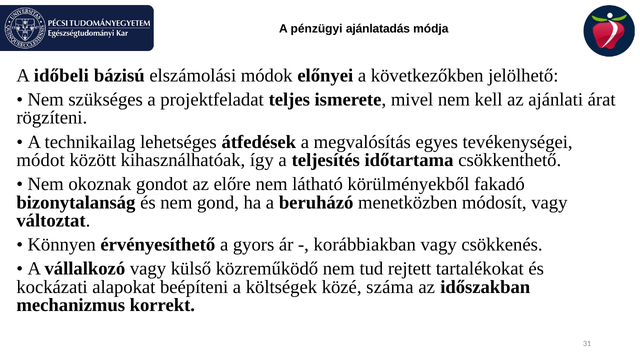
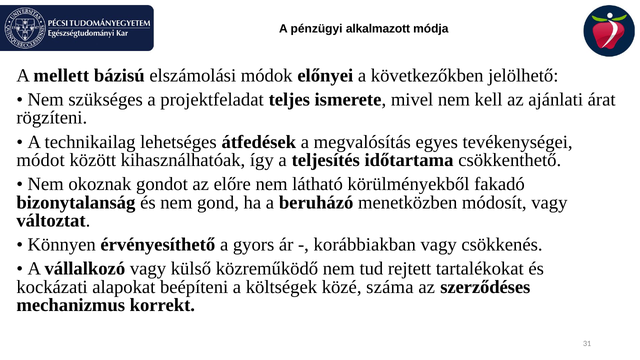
ajánlatadás: ajánlatadás -> alkalmazott
időbeli: időbeli -> mellett
időszakban: időszakban -> szerződéses
